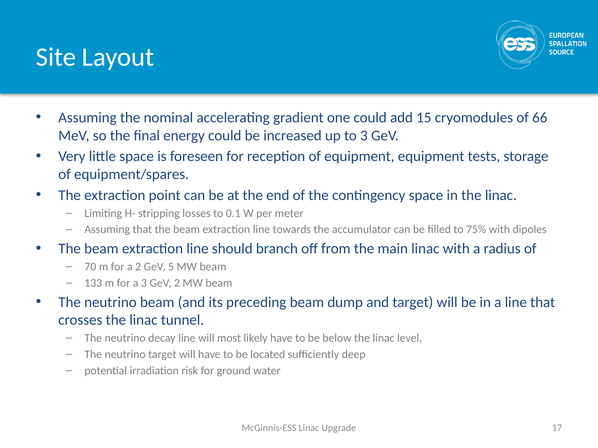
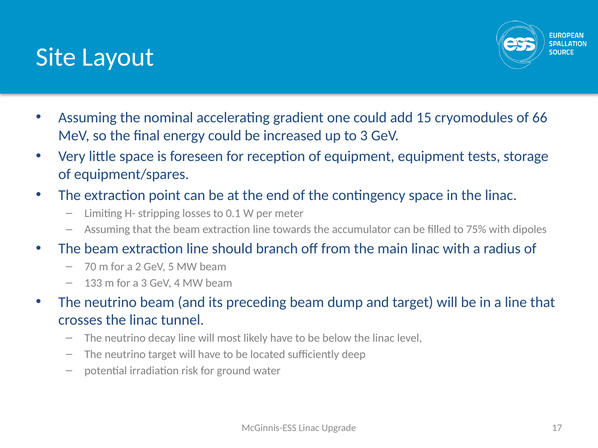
GeV 2: 2 -> 4
